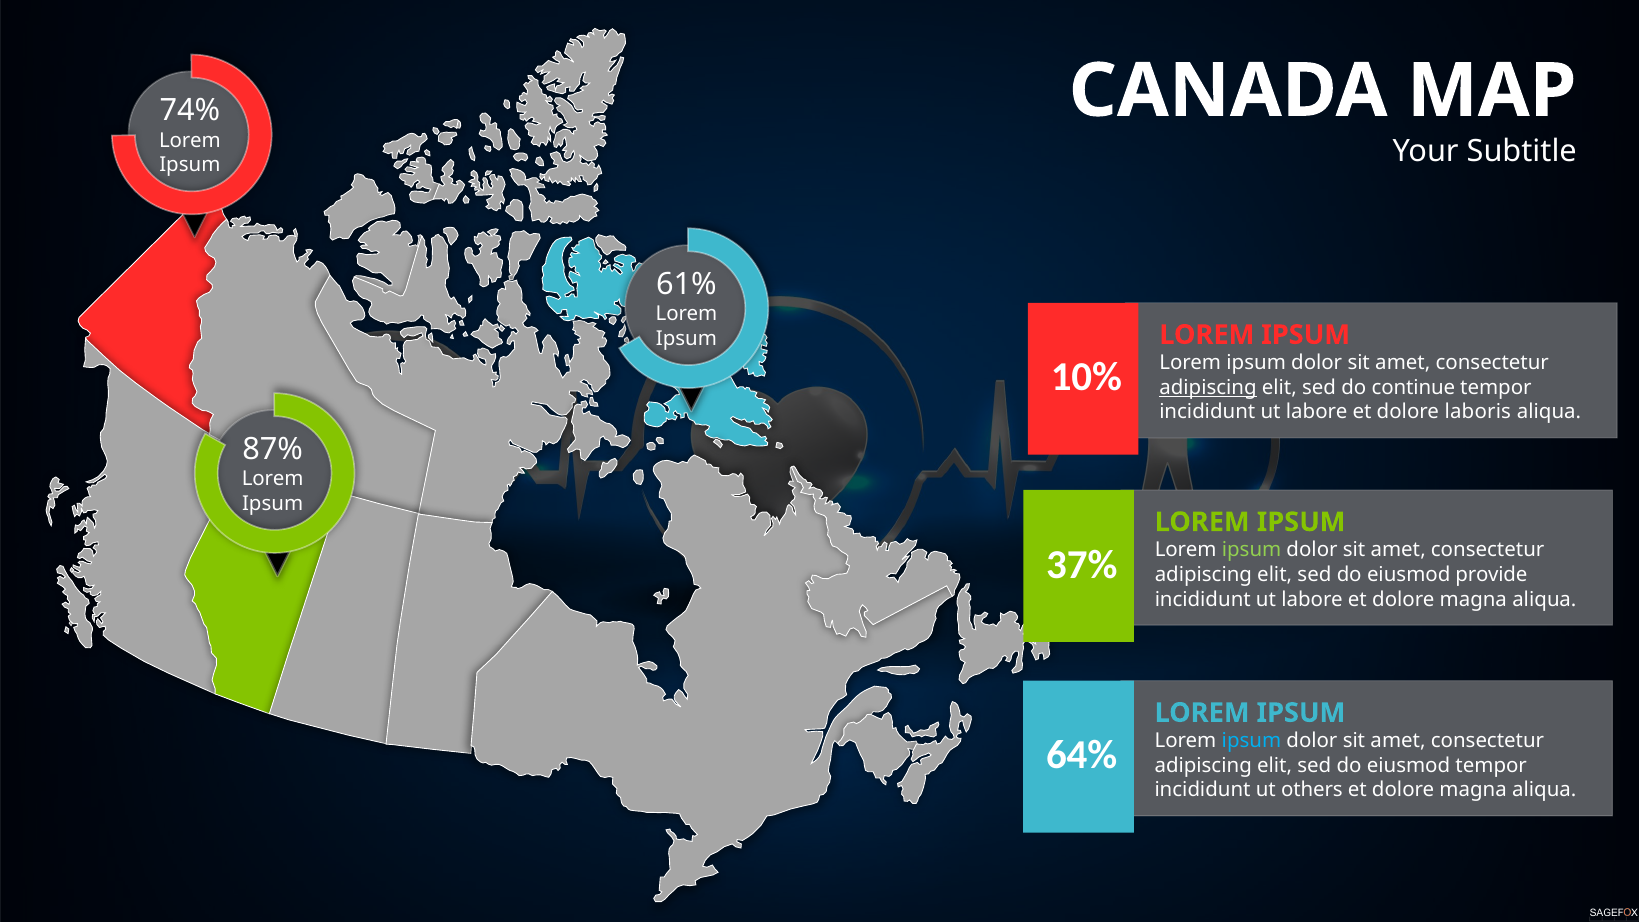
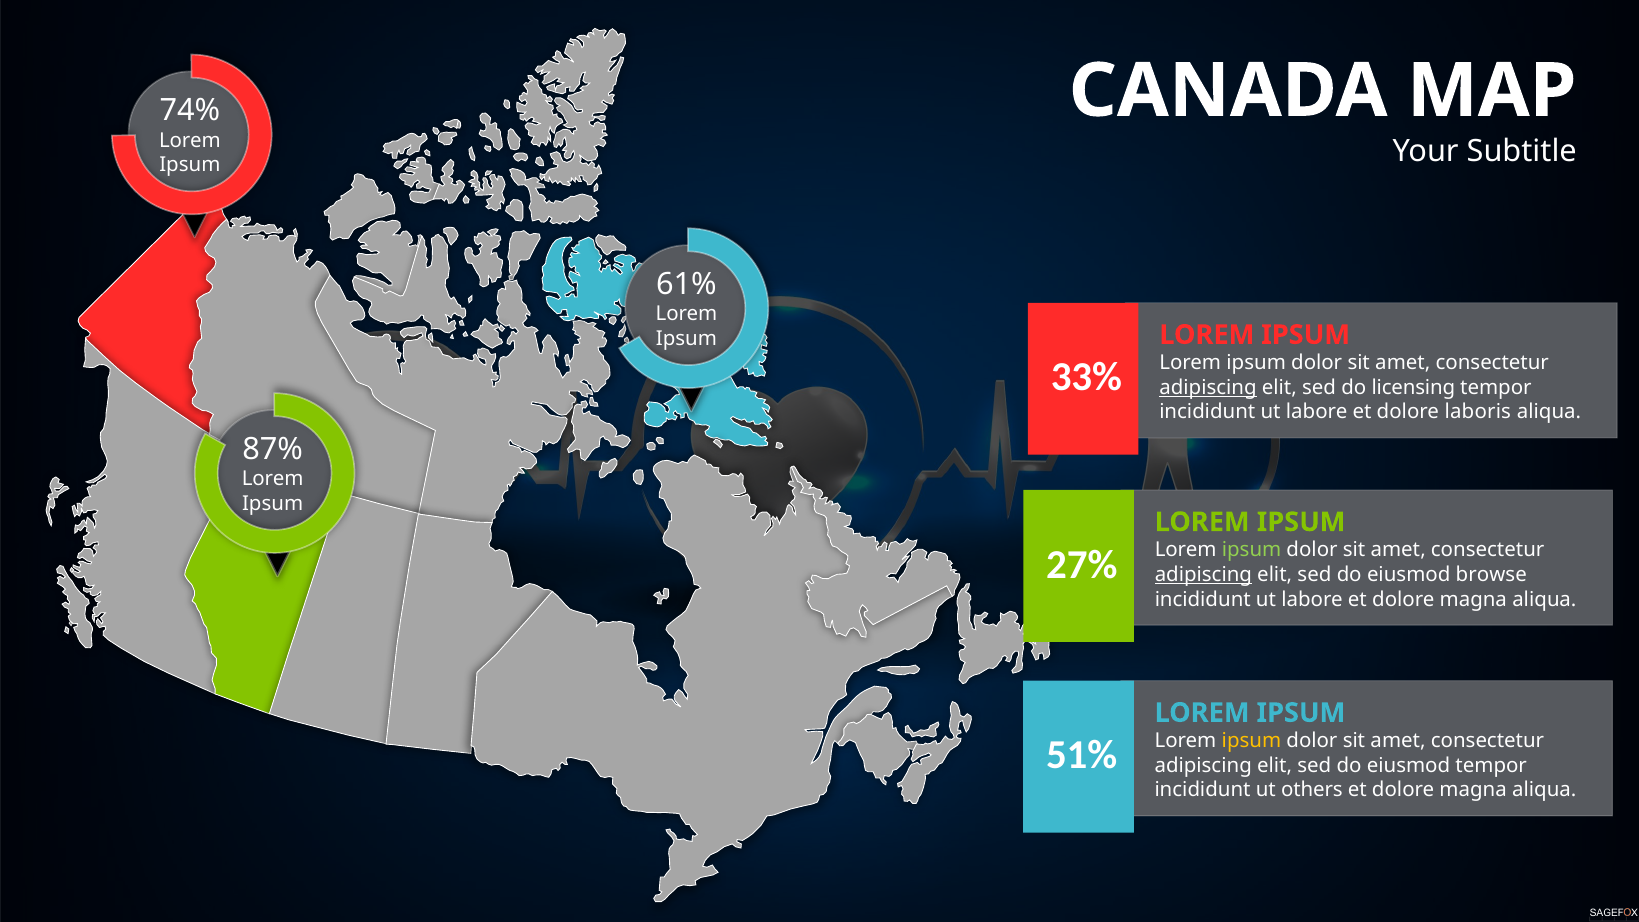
10%: 10% -> 33%
continue: continue -> licensing
37%: 37% -> 27%
adipiscing at (1203, 575) underline: none -> present
provide: provide -> browse
ipsum at (1251, 741) colour: light blue -> yellow
64%: 64% -> 51%
